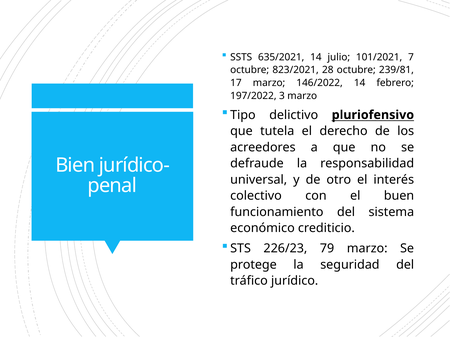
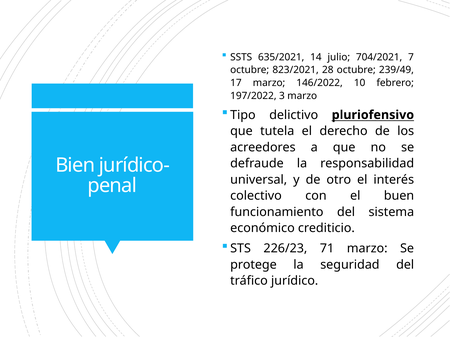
101/2021: 101/2021 -> 704/2021
239/81: 239/81 -> 239/49
146/2022 14: 14 -> 10
79: 79 -> 71
